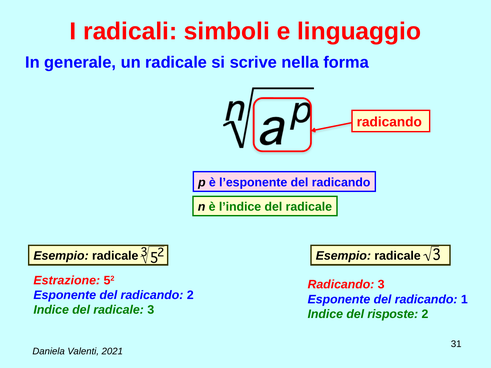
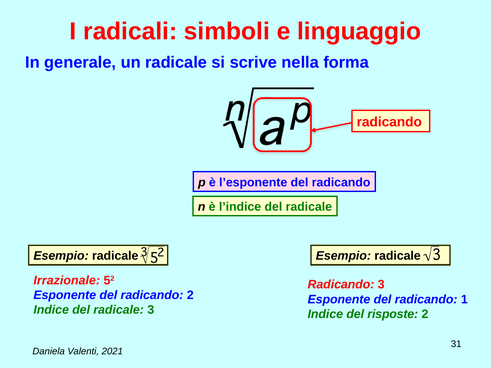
Estrazione: Estrazione -> Irrazionale
